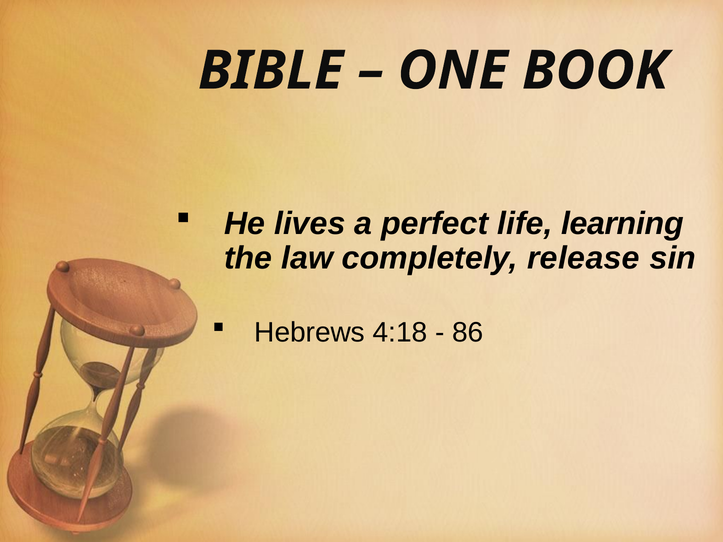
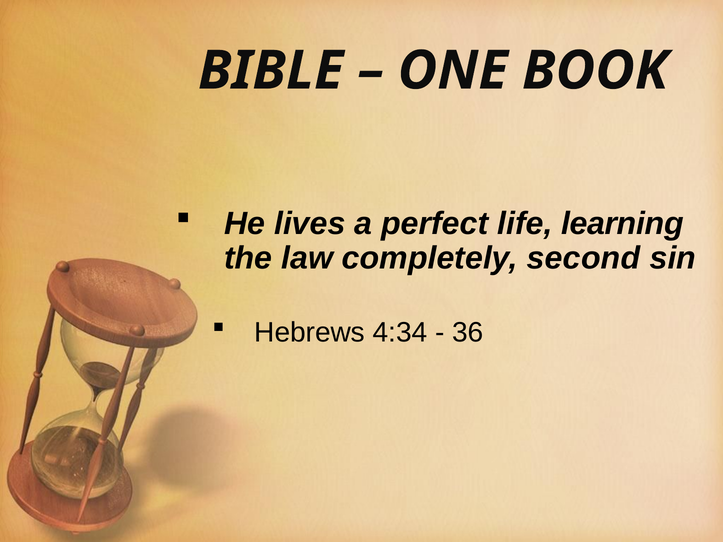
release: release -> second
4:18: 4:18 -> 4:34
86: 86 -> 36
